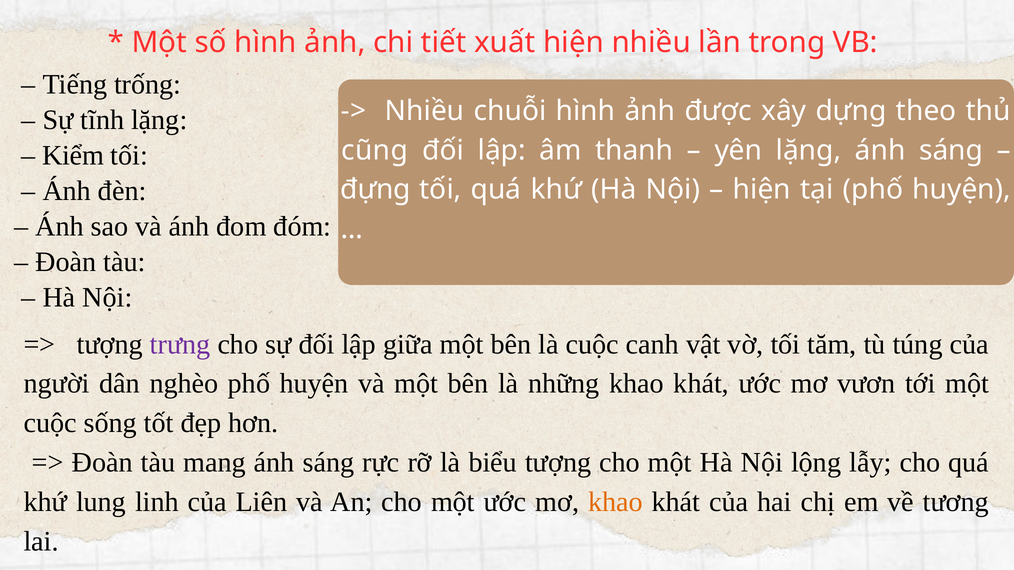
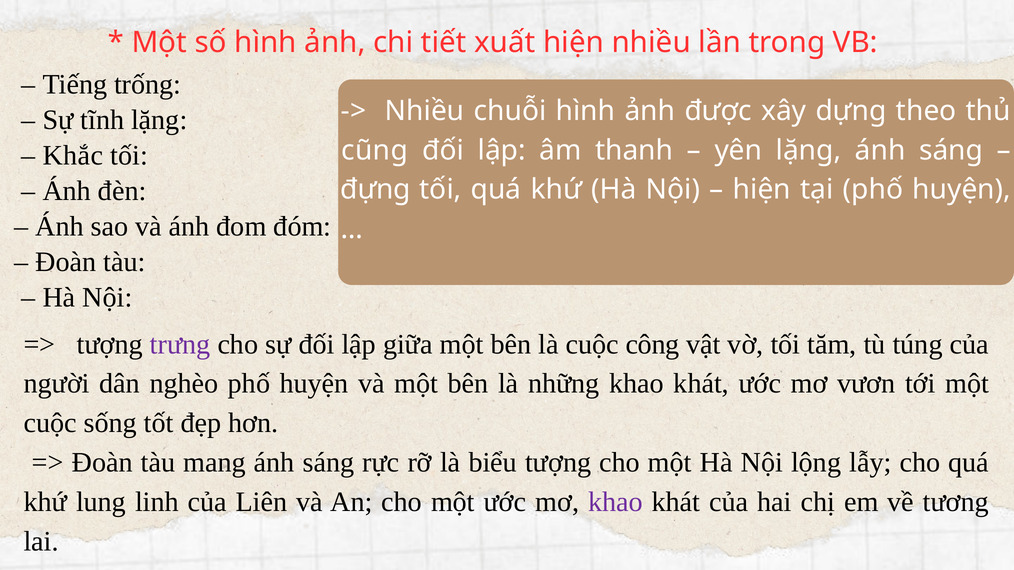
Kiểm: Kiểm -> Khắc
canh: canh -> công
khao at (616, 502) colour: orange -> purple
